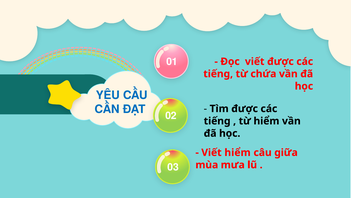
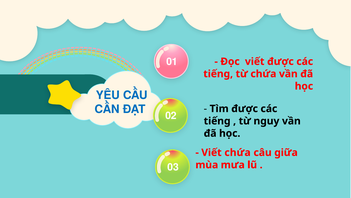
từ hiểm: hiểm -> nguy
Viết hiểm: hiểm -> chứa
